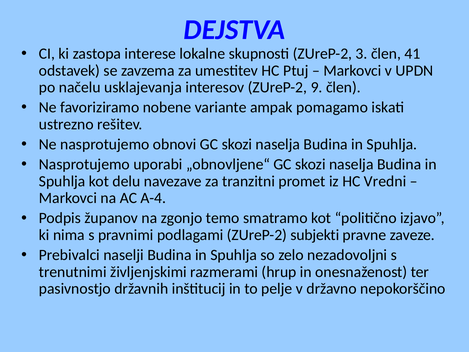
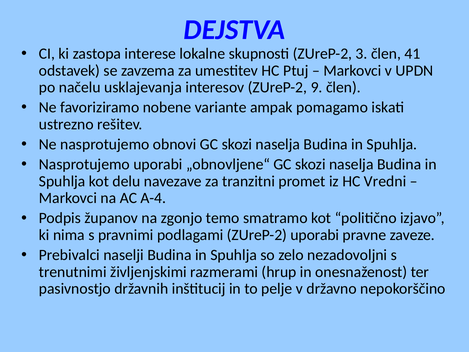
ZUreP-2 subjekti: subjekti -> uporabi
